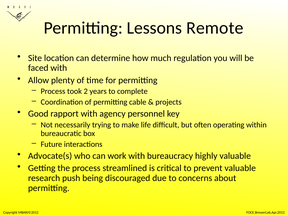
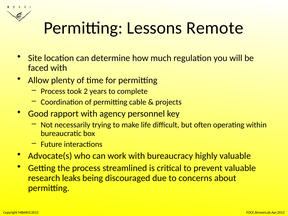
push: push -> leaks
